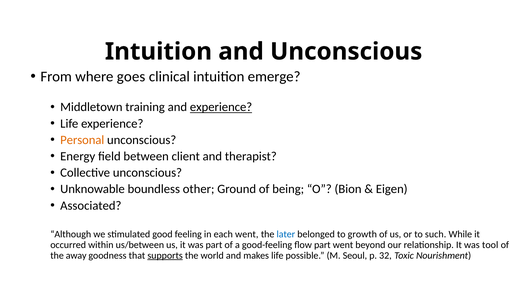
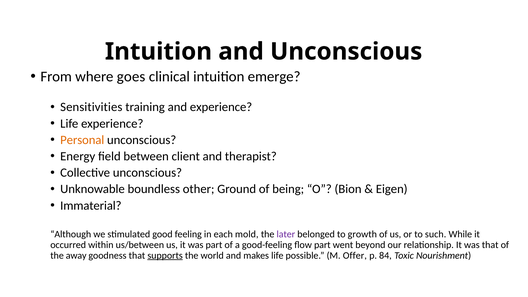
Middletown: Middletown -> Sensitivities
experience at (221, 107) underline: present -> none
Associated: Associated -> Immaterial
each went: went -> mold
later colour: blue -> purple
was tool: tool -> that
Seoul: Seoul -> Offer
32: 32 -> 84
